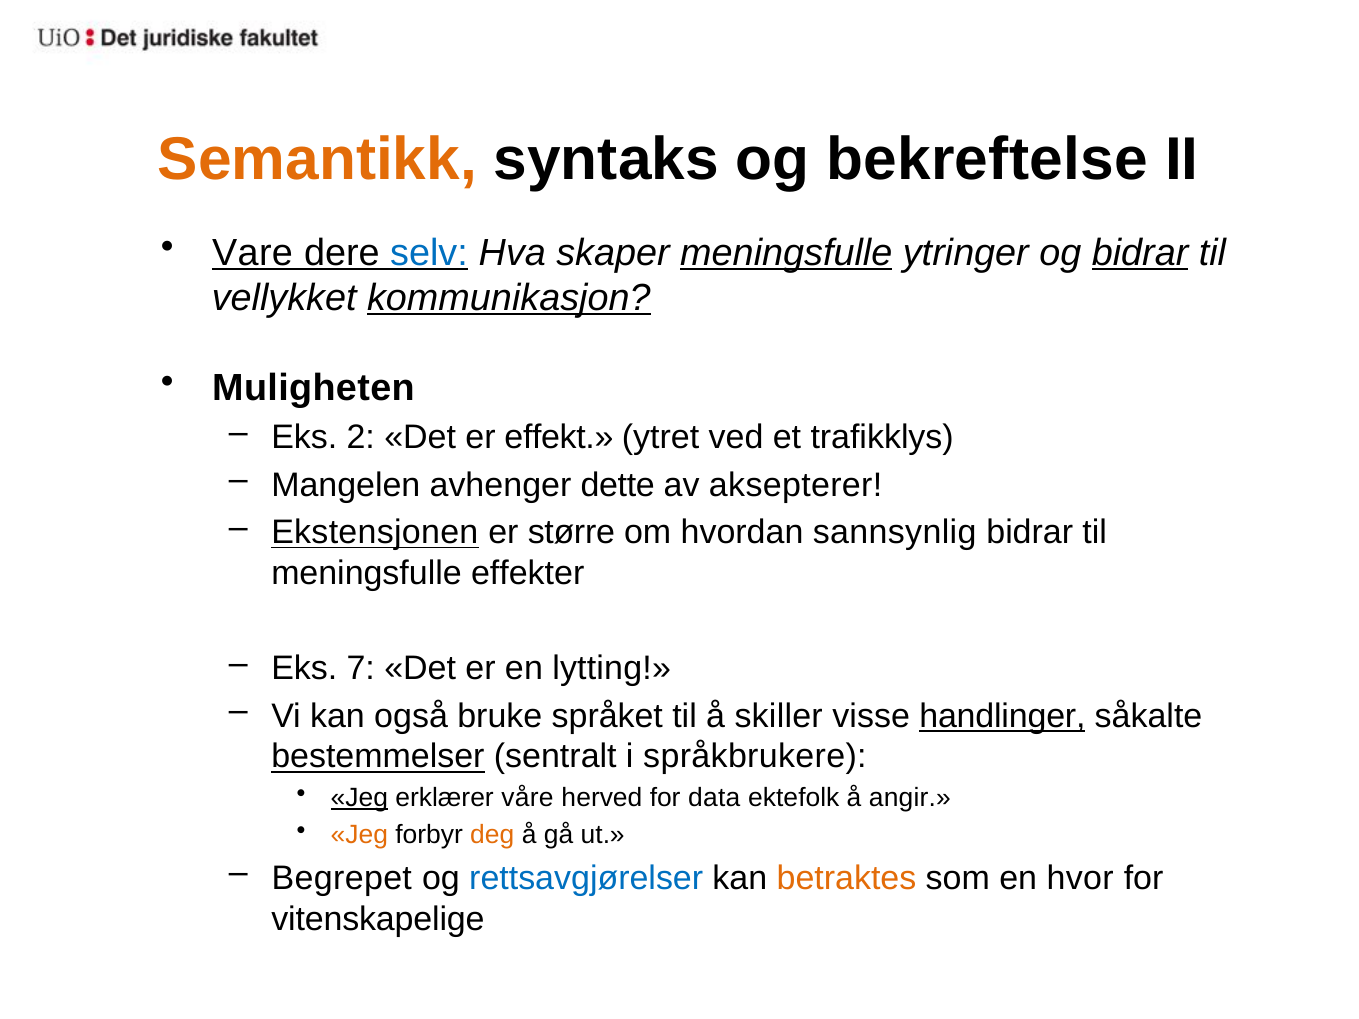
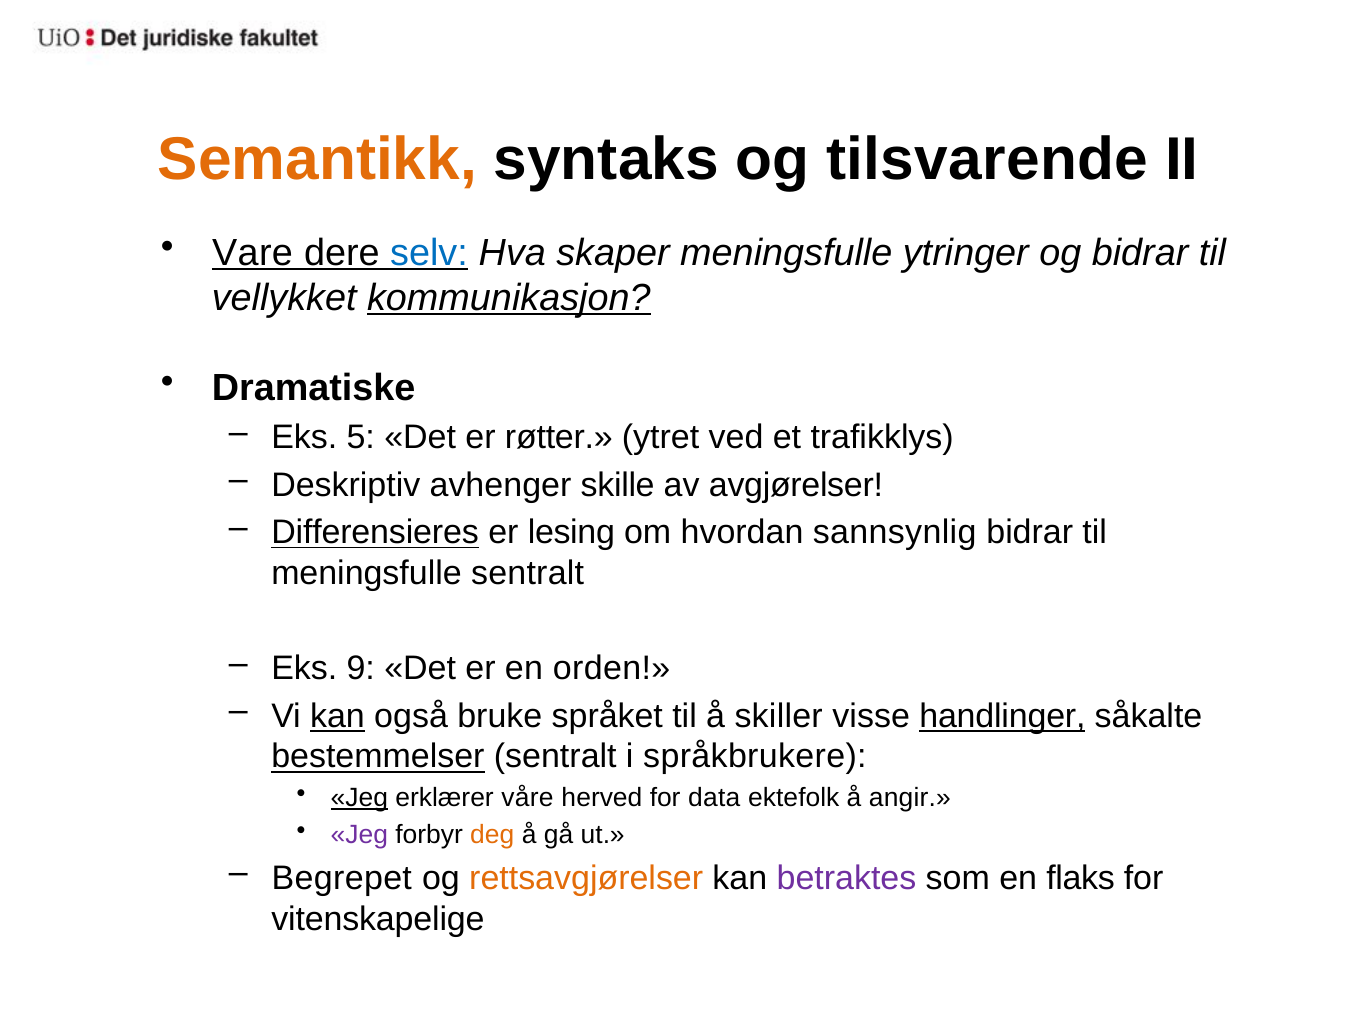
bekreftelse: bekreftelse -> tilsvarende
meningsfulle at (786, 253) underline: present -> none
bidrar at (1140, 253) underline: present -> none
Muligheten: Muligheten -> Dramatiske
2: 2 -> 5
effekt: effekt -> røtter
Mangelen: Mangelen -> Deskriptiv
dette: dette -> skille
aksepterer: aksepterer -> avgjørelser
Ekstensjonen: Ekstensjonen -> Differensieres
større: større -> lesing
meningsfulle effekter: effekter -> sentralt
7: 7 -> 9
lytting: lytting -> orden
kan at (338, 716) underline: none -> present
Jeg at (359, 835) colour: orange -> purple
rettsavgjørelser colour: blue -> orange
betraktes colour: orange -> purple
hvor: hvor -> flaks
